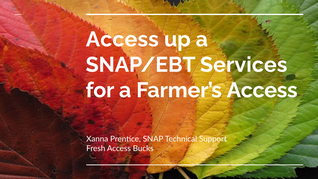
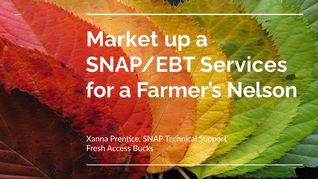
Access at (122, 39): Access -> Market
Farmer’s Access: Access -> Nelson
